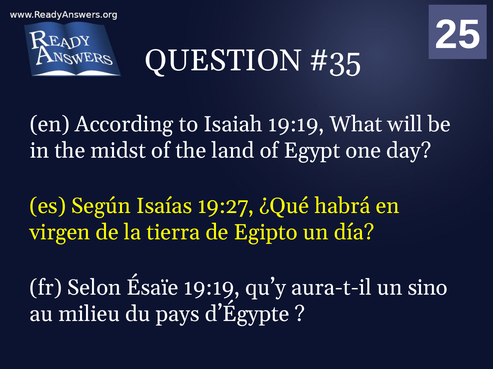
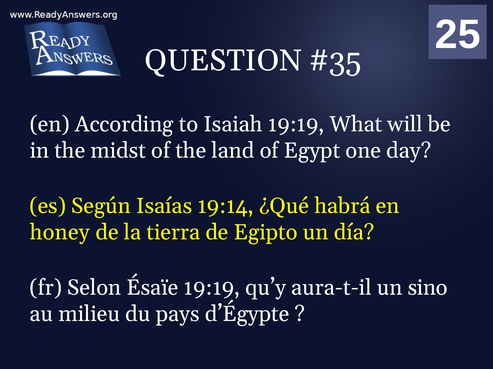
19:27: 19:27 -> 19:14
virgen: virgen -> honey
